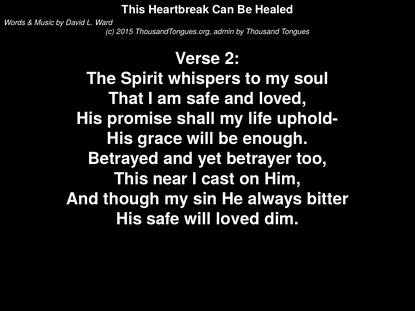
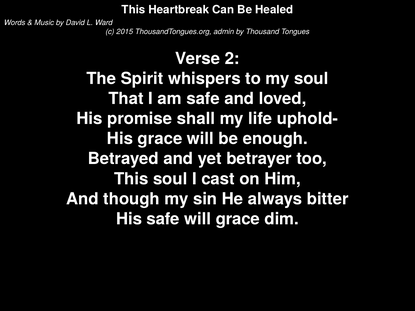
This near: near -> soul
will loved: loved -> grace
